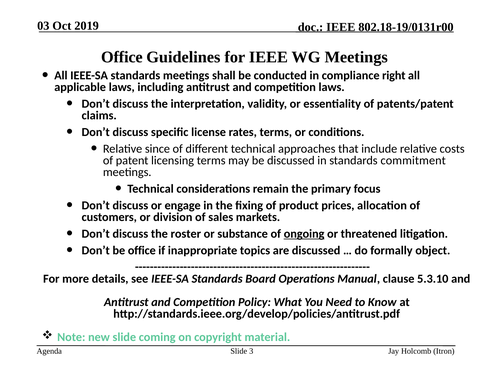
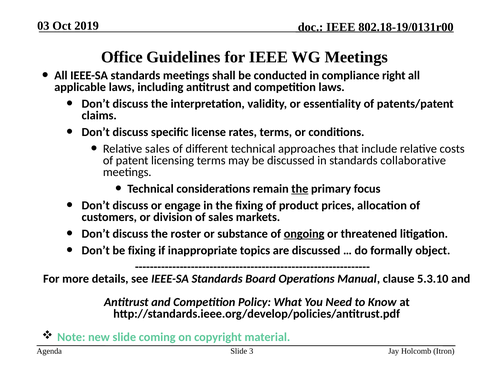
Relative since: since -> sales
commitment: commitment -> collaborative
the at (300, 189) underline: none -> present
be office: office -> fixing
